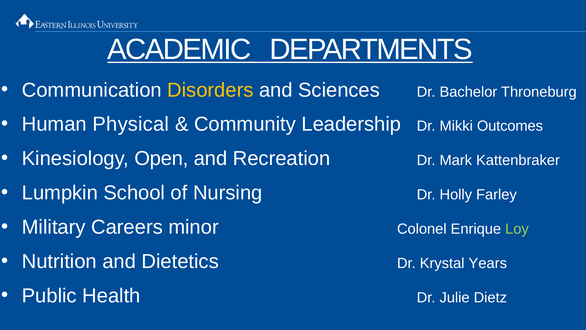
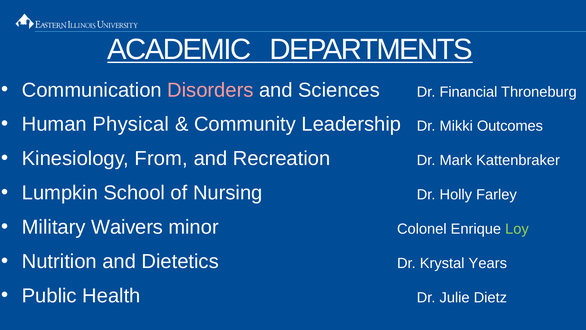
Disorders colour: yellow -> pink
Bachelor: Bachelor -> Financial
Open: Open -> From
Careers: Careers -> Waivers
